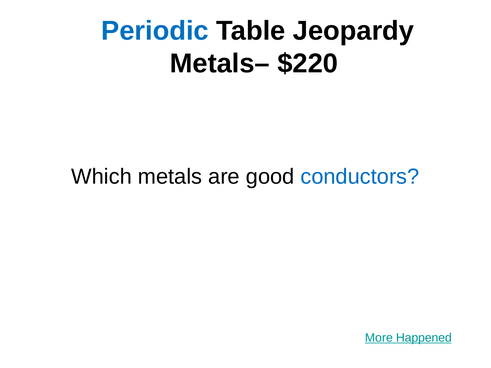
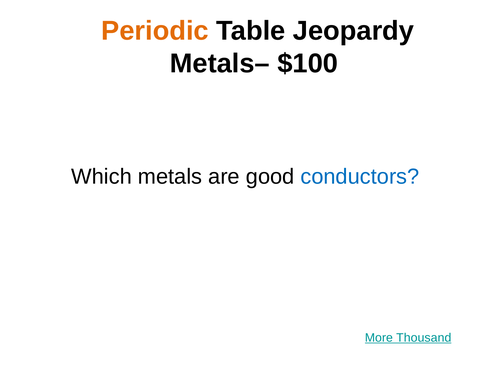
Periodic colour: blue -> orange
$220: $220 -> $100
Happened: Happened -> Thousand
